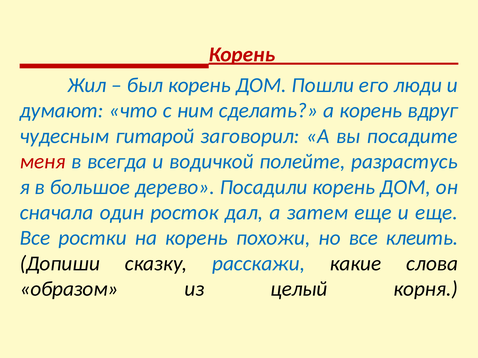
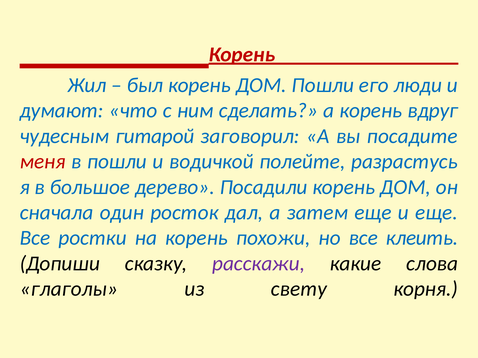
в всегда: всегда -> пошли
расскажи colour: blue -> purple
образом: образом -> глаголы
целый: целый -> свету
